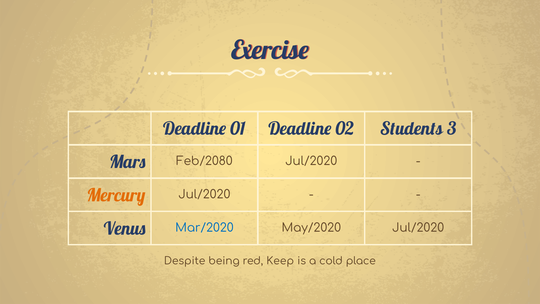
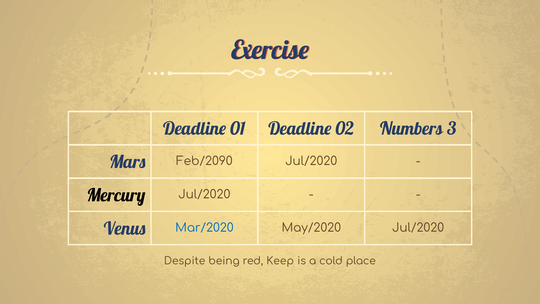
Students: Students -> Numbers
Feb/2080: Feb/2080 -> Feb/2090
Mercury colour: orange -> black
